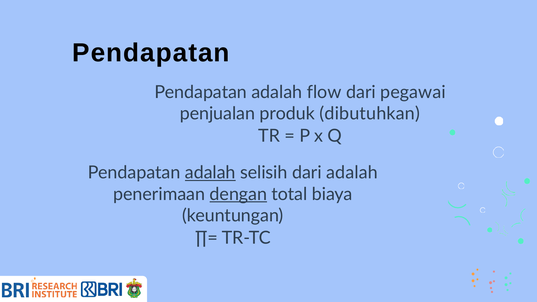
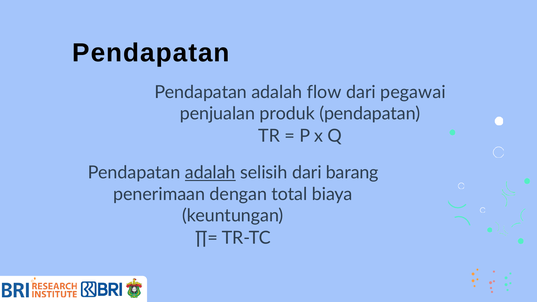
produk dibutuhkan: dibutuhkan -> pendapatan
dari adalah: adalah -> barang
dengan underline: present -> none
